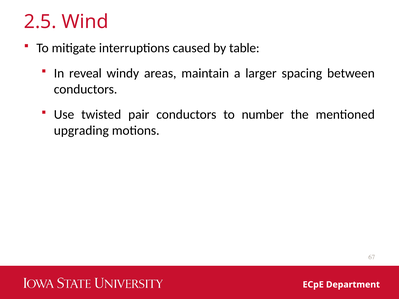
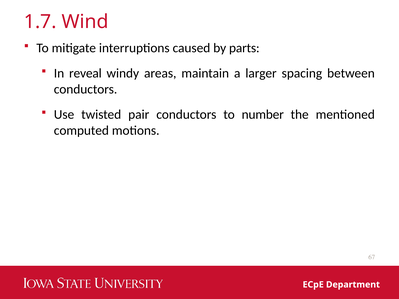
2.5: 2.5 -> 1.7
table: table -> parts
upgrading: upgrading -> computed
